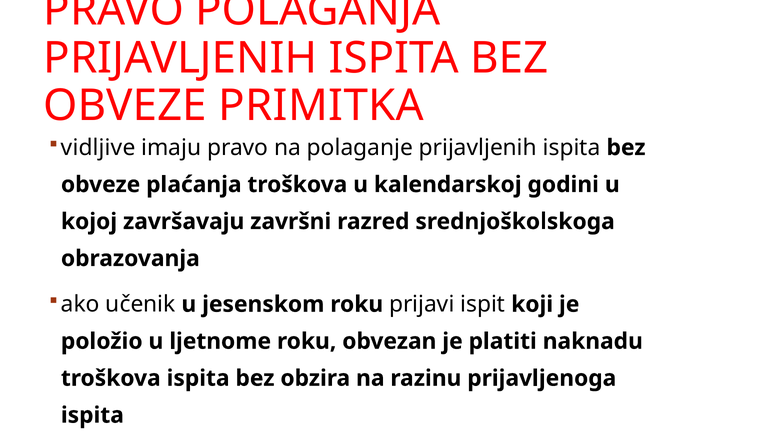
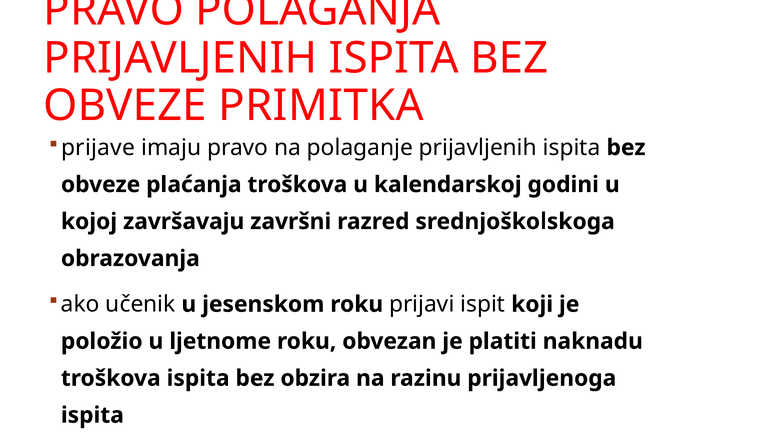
vidljive: vidljive -> prijave
